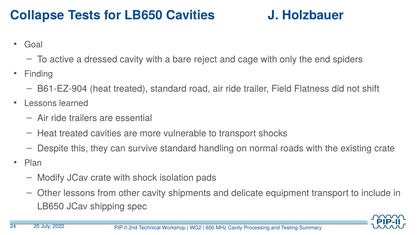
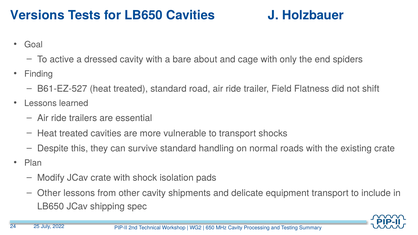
Collapse: Collapse -> Versions
reject: reject -> about
B61-EZ-904: B61-EZ-904 -> B61-EZ-527
